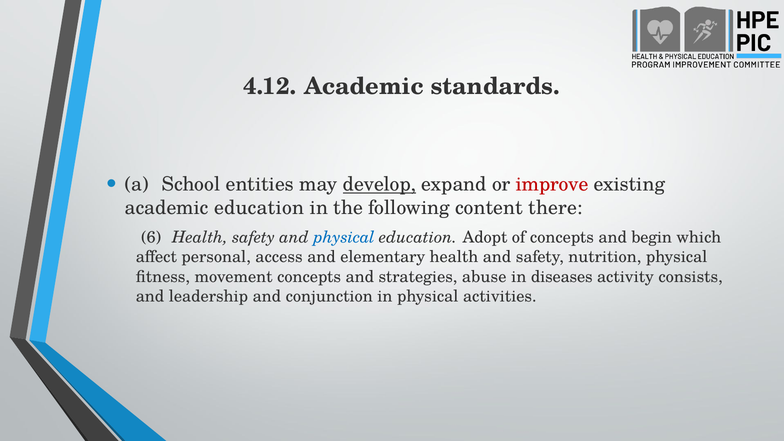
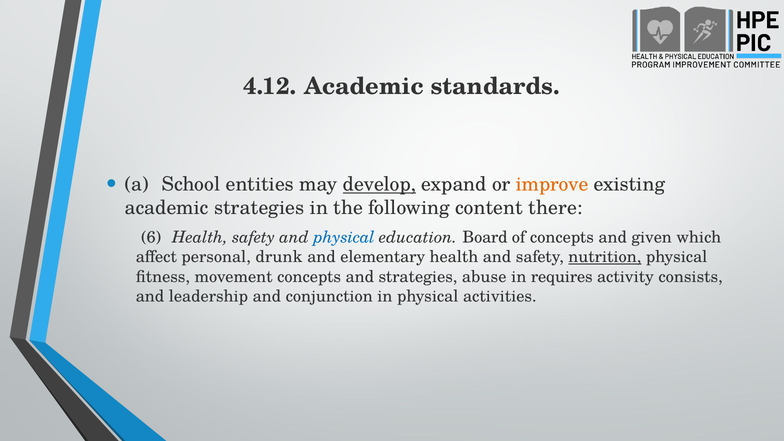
improve colour: red -> orange
academic education: education -> strategies
Adopt: Adopt -> Board
begin: begin -> given
access: access -> drunk
nutrition underline: none -> present
diseases: diseases -> requires
